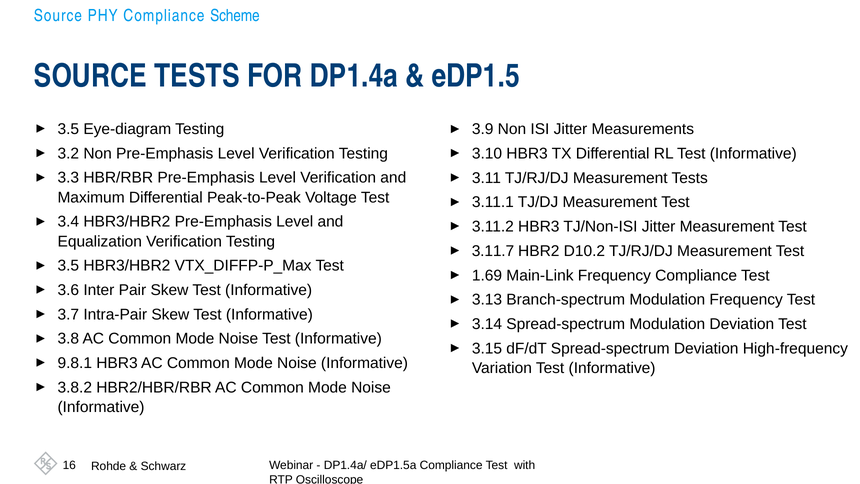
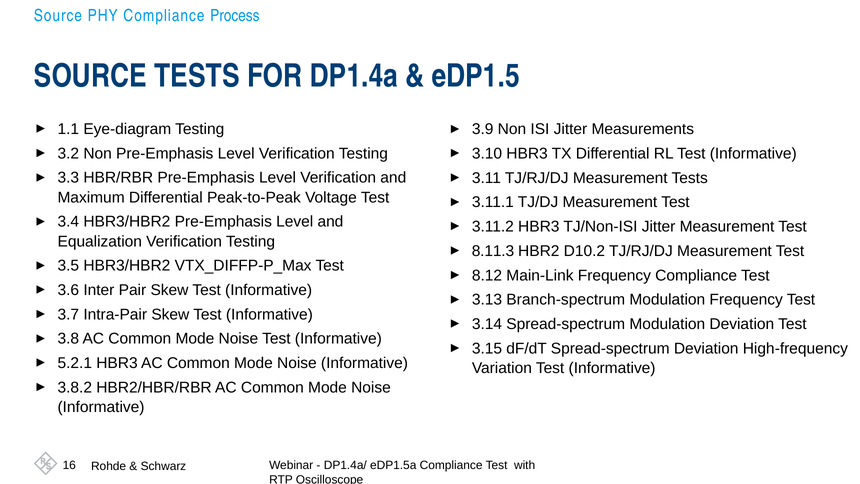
Scheme: Scheme -> Process
3.5 at (68, 129): 3.5 -> 1.1
3.11.7: 3.11.7 -> 8.11.3
1.69: 1.69 -> 8.12
9.8.1: 9.8.1 -> 5.2.1
